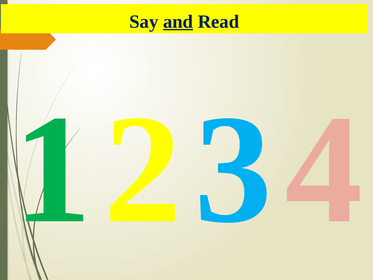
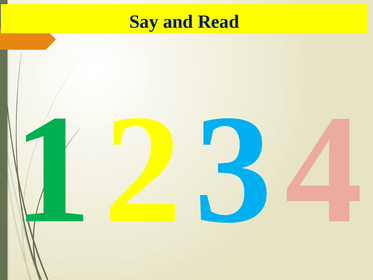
and underline: present -> none
